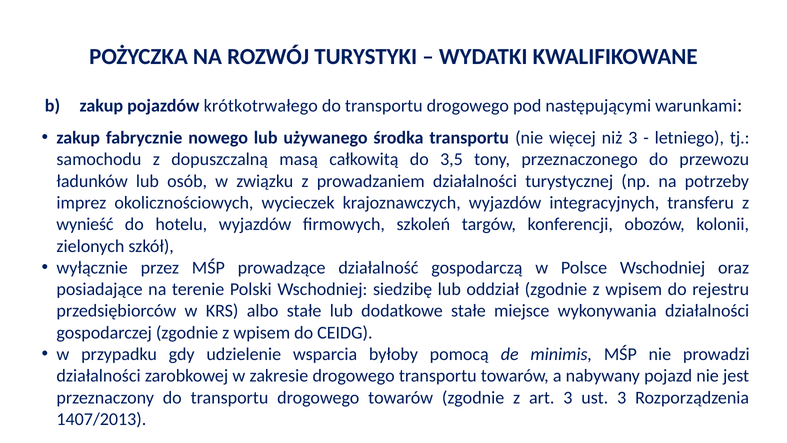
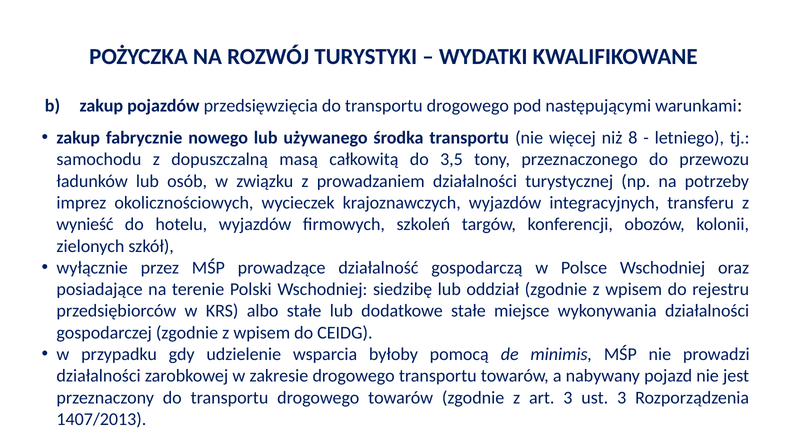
krótkotrwałego: krótkotrwałego -> przedsięwzięcia
niż 3: 3 -> 8
